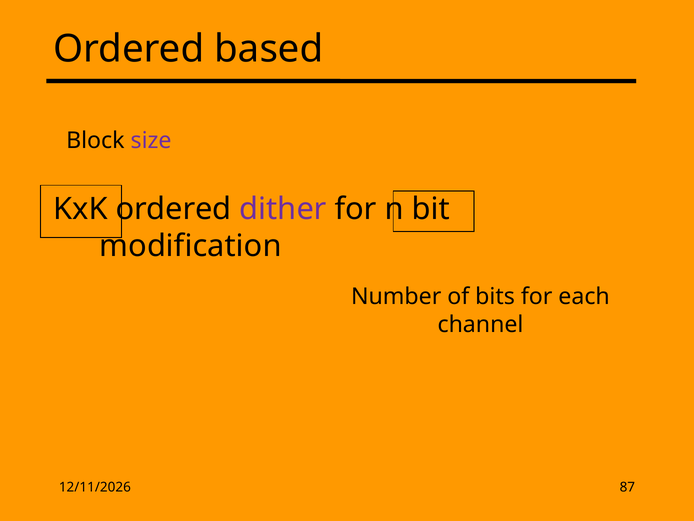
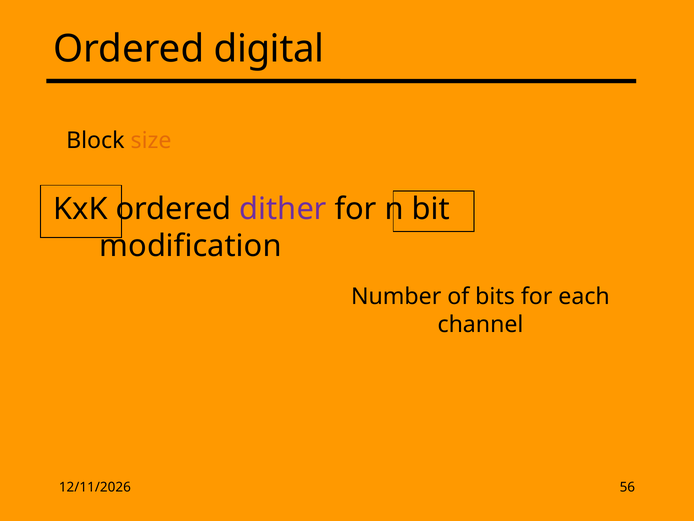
based: based -> digital
size colour: purple -> orange
87: 87 -> 56
